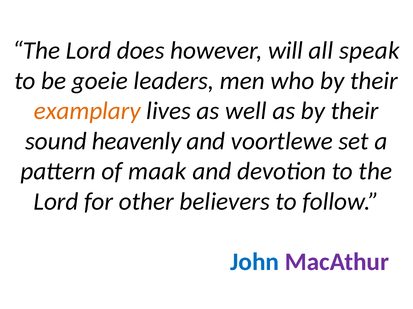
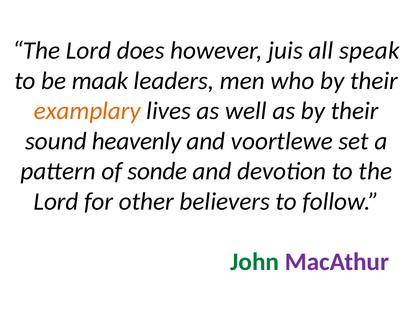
will: will -> juis
goeie: goeie -> maak
maak: maak -> sonde
John colour: blue -> green
